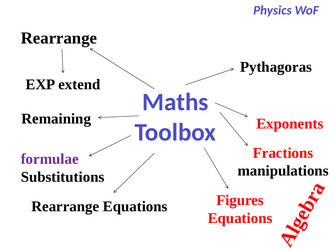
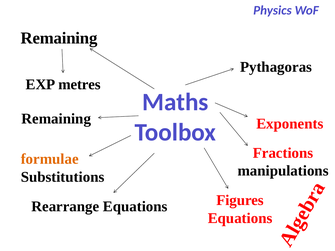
Rearrange at (59, 38): Rearrange -> Remaining
extend: extend -> metres
formulae colour: purple -> orange
